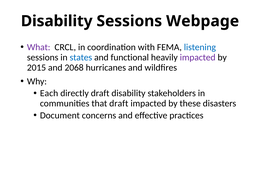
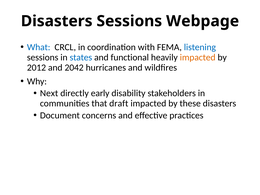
Disability at (57, 21): Disability -> Disasters
What colour: purple -> blue
impacted at (198, 57) colour: purple -> orange
2015: 2015 -> 2012
2068: 2068 -> 2042
Each: Each -> Next
directly draft: draft -> early
